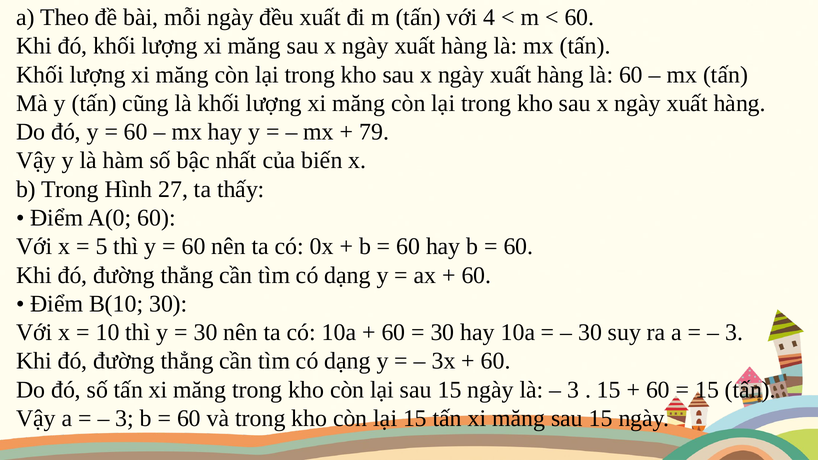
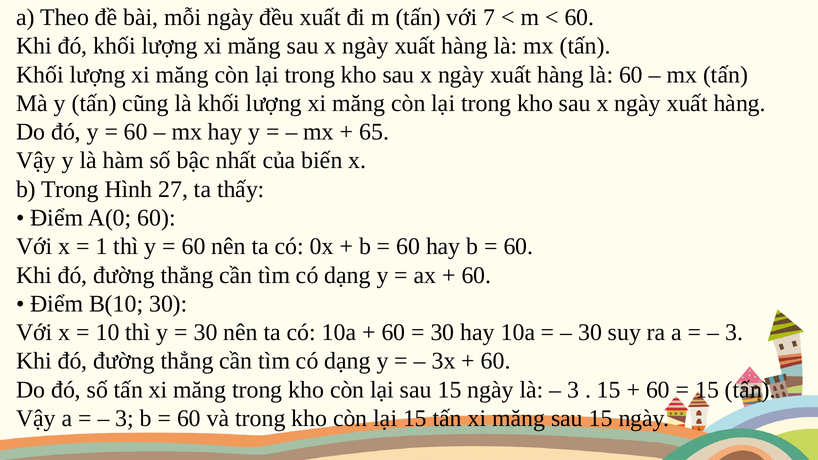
4: 4 -> 7
79: 79 -> 65
5: 5 -> 1
